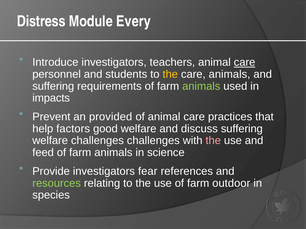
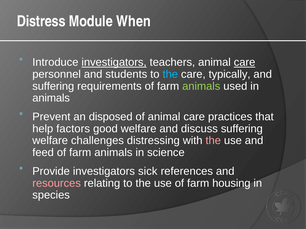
Every: Every -> When
investigators at (114, 62) underline: none -> present
the at (170, 74) colour: yellow -> light blue
care animals: animals -> typically
impacts at (51, 98): impacts -> animals
provided: provided -> disposed
challenges challenges: challenges -> distressing
fear: fear -> sick
resources colour: light green -> pink
outdoor: outdoor -> housing
